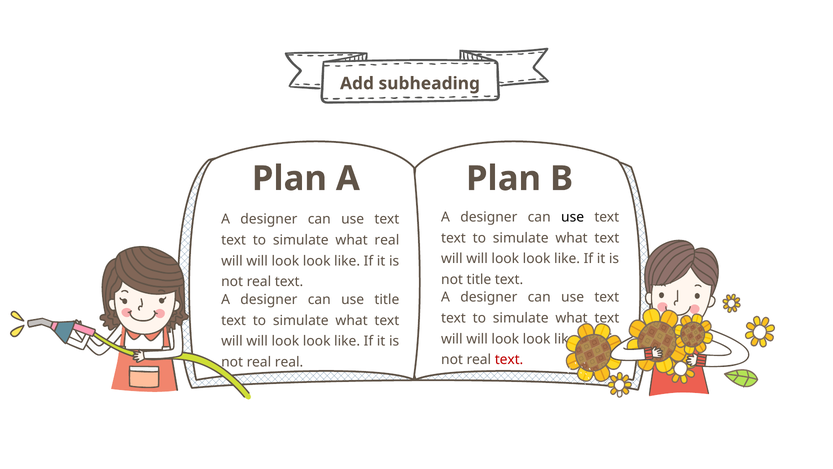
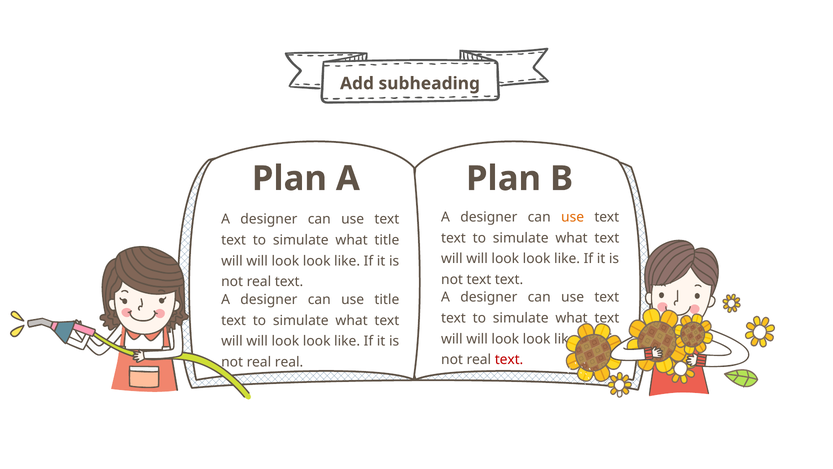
use at (573, 217) colour: black -> orange
what real: real -> title
not title: title -> text
